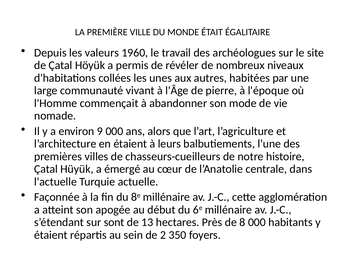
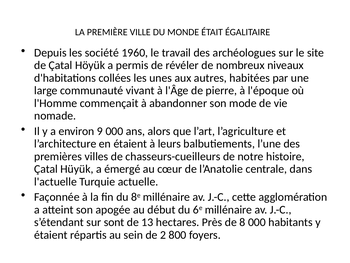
valeurs: valeurs -> société
350: 350 -> 800
